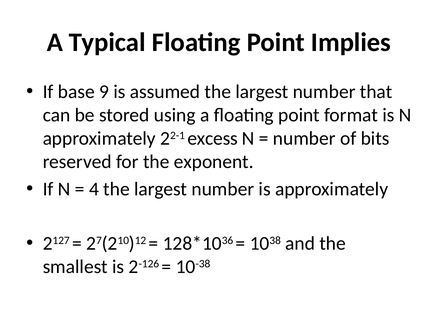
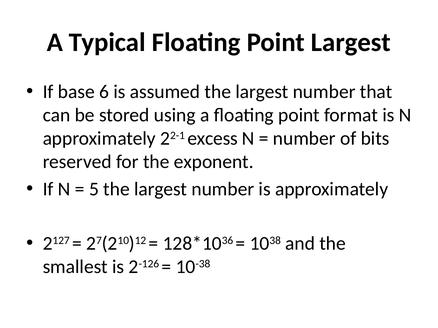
Point Implies: Implies -> Largest
9: 9 -> 6
4: 4 -> 5
